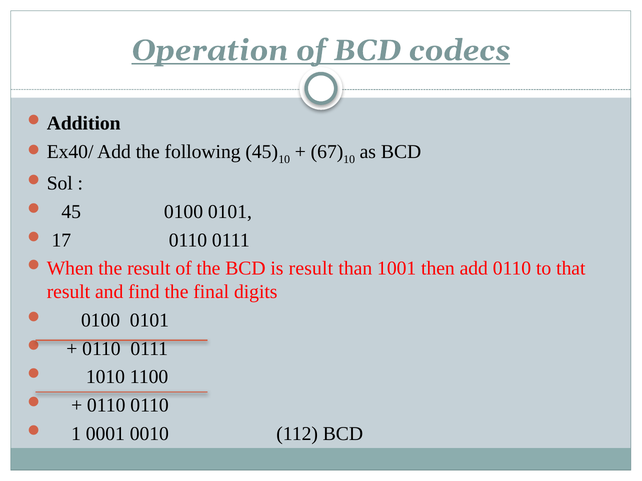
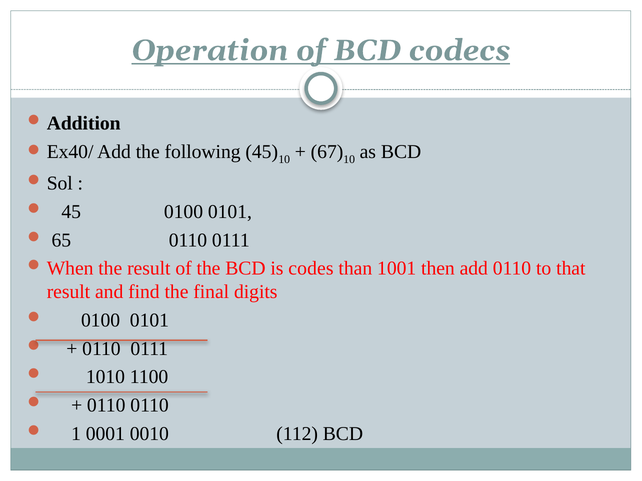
17: 17 -> 65
is result: result -> codes
